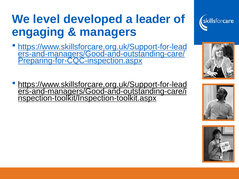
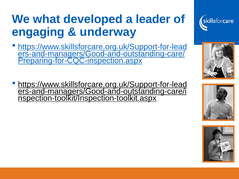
level: level -> what
managers: managers -> underway
